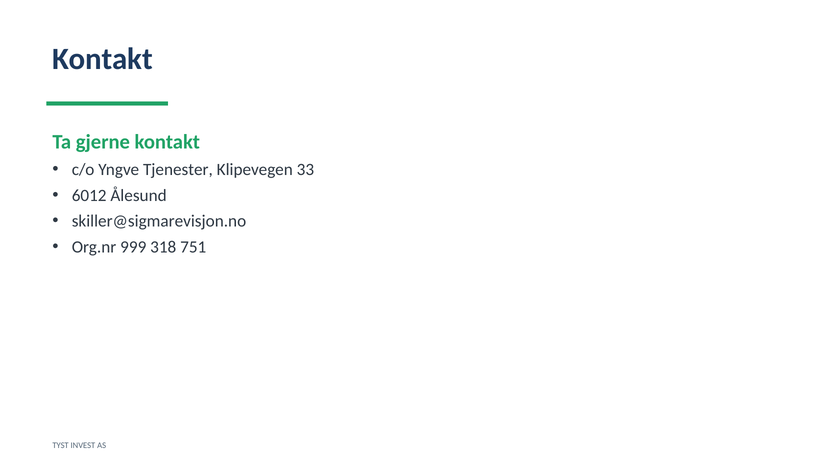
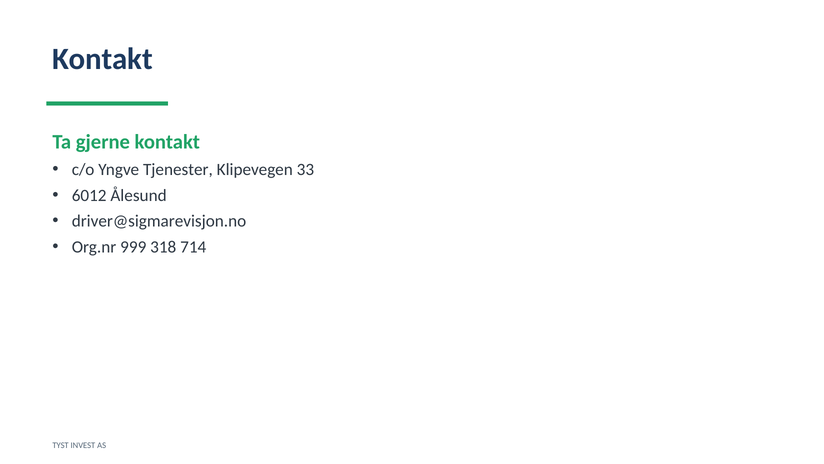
skiller@sigmarevisjon.no: skiller@sigmarevisjon.no -> driver@sigmarevisjon.no
751: 751 -> 714
